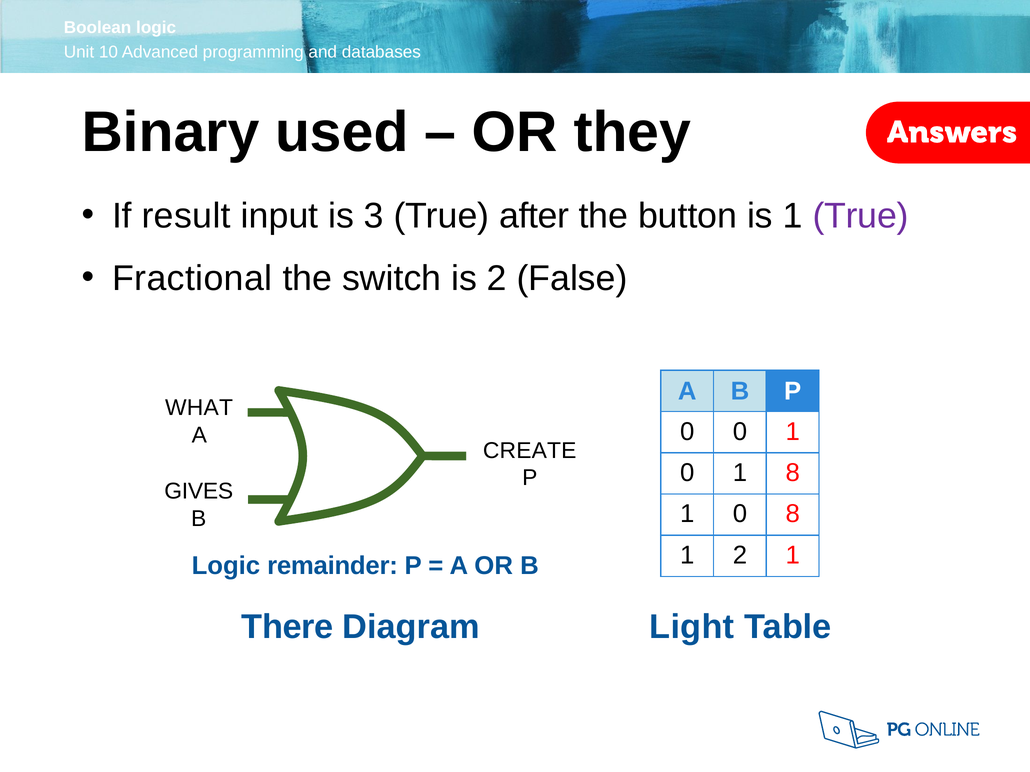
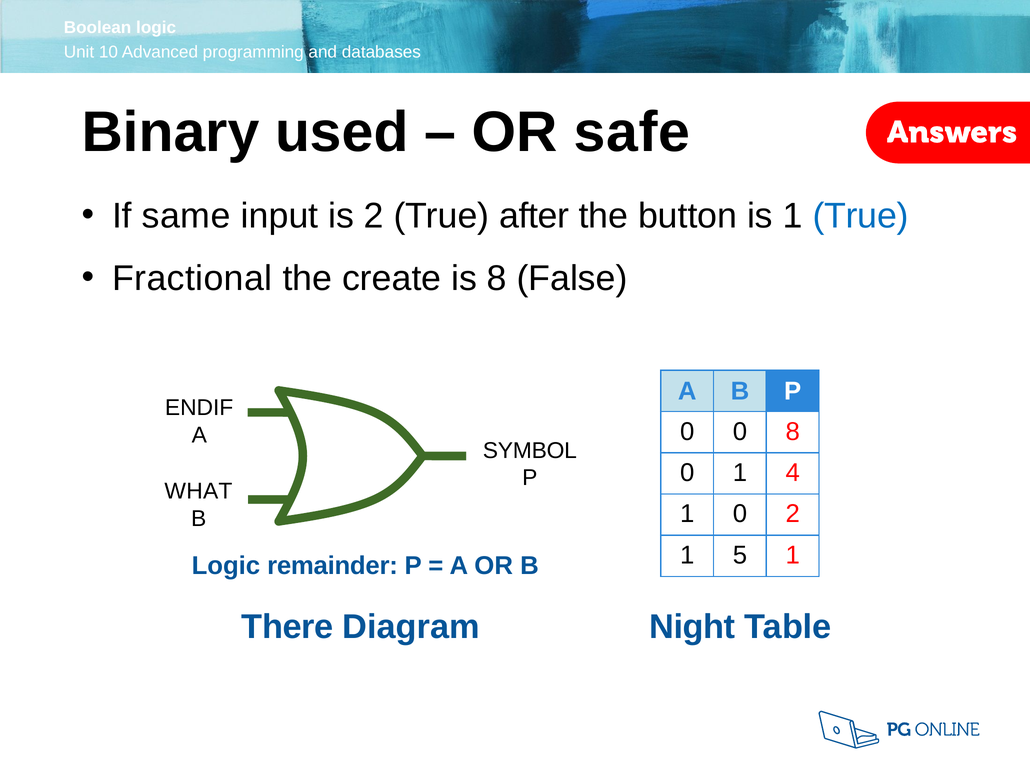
they: they -> safe
result: result -> same
is 3: 3 -> 2
True at (861, 216) colour: purple -> blue
switch: switch -> create
is 2: 2 -> 8
WHAT: WHAT -> ENDIF
0 0 1: 1 -> 8
CREATE: CREATE -> SYMBOL
1 8: 8 -> 4
GIVES: GIVES -> WHAT
0 8: 8 -> 2
1 2: 2 -> 5
Light: Light -> Night
